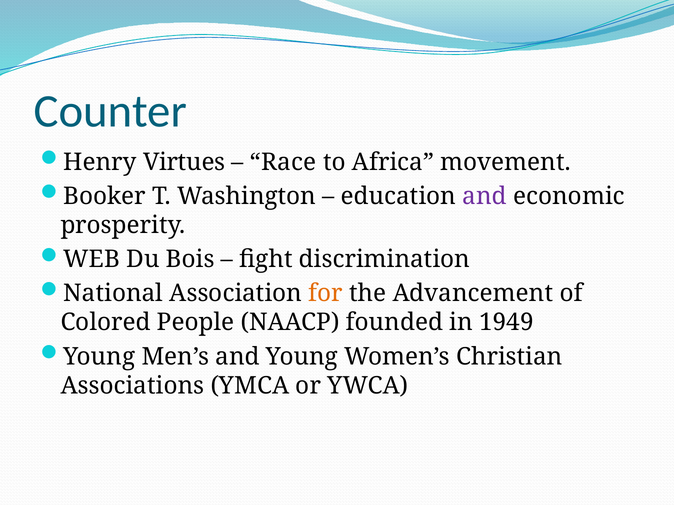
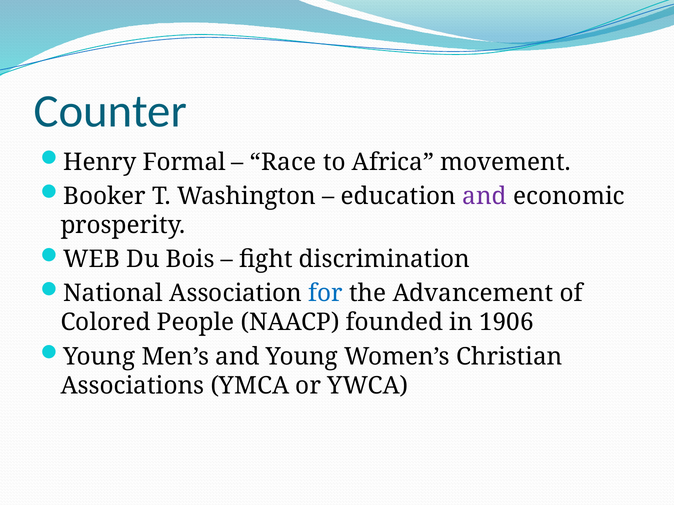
Virtues: Virtues -> Formal
for colour: orange -> blue
1949: 1949 -> 1906
